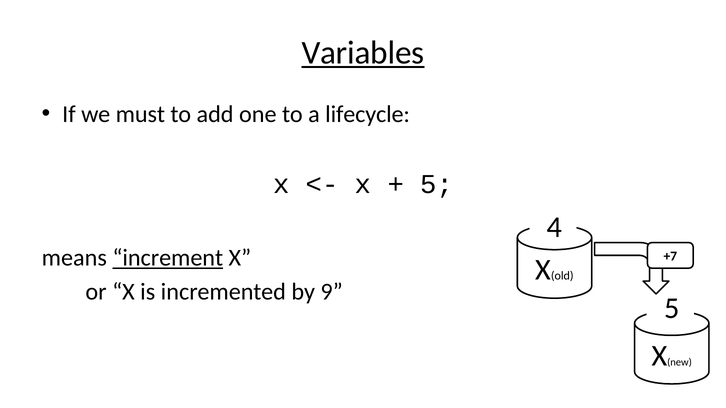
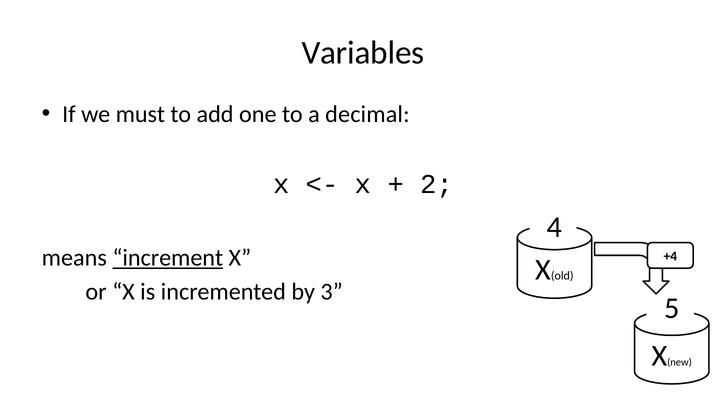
Variables underline: present -> none
lifecycle: lifecycle -> decimal
5 at (437, 185): 5 -> 2
+7: +7 -> +4
9: 9 -> 3
